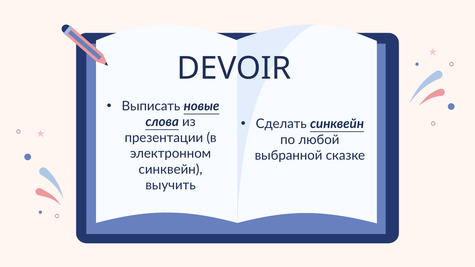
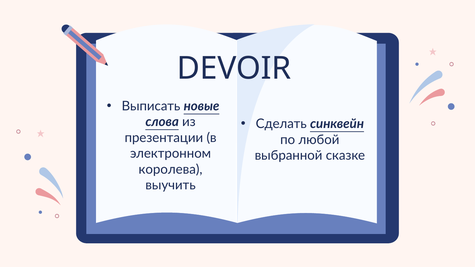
синквейн at (171, 170): синквейн -> королева
